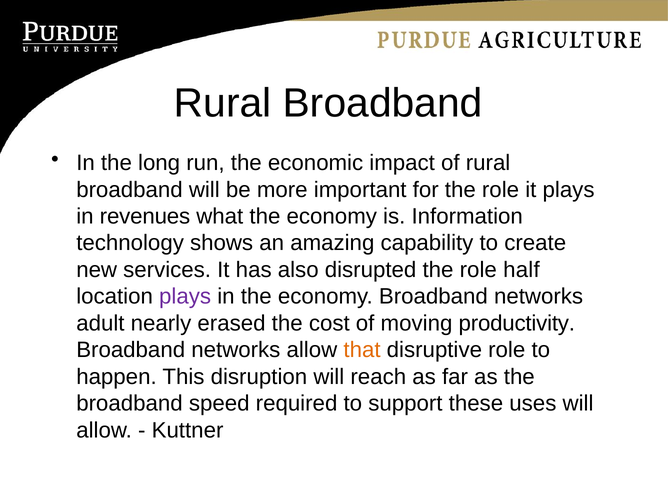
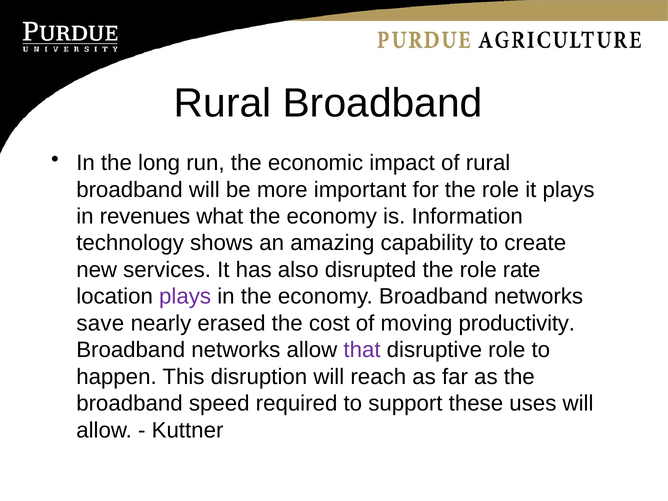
half: half -> rate
adult: adult -> save
that colour: orange -> purple
